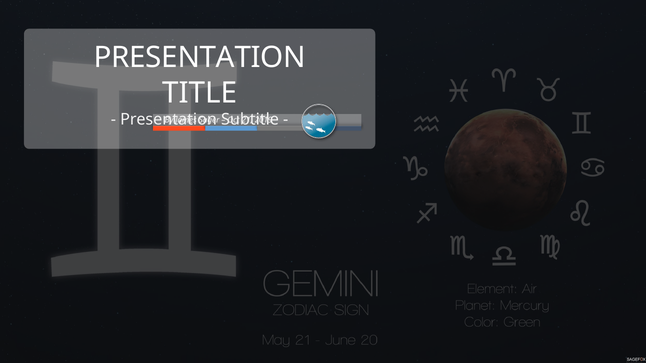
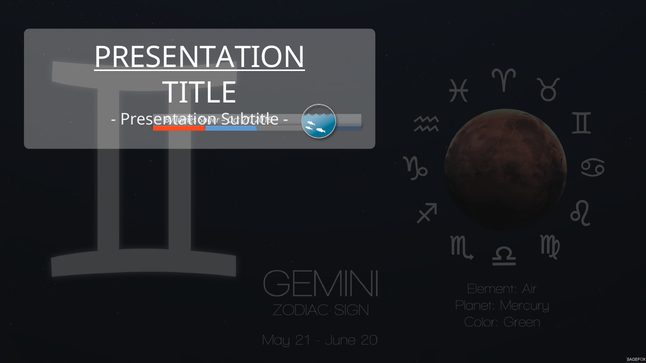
PRESENTATION at (200, 58) underline: none -> present
